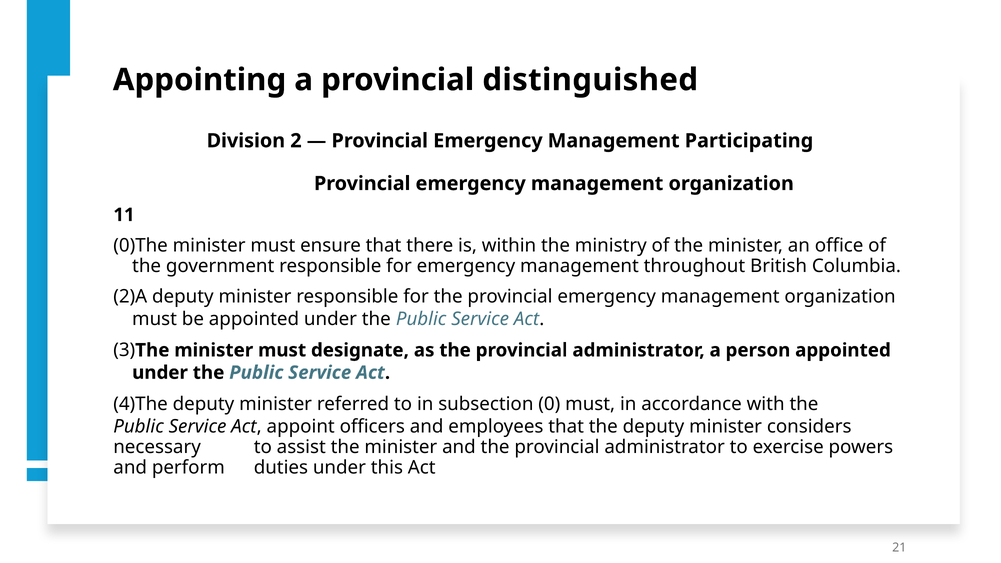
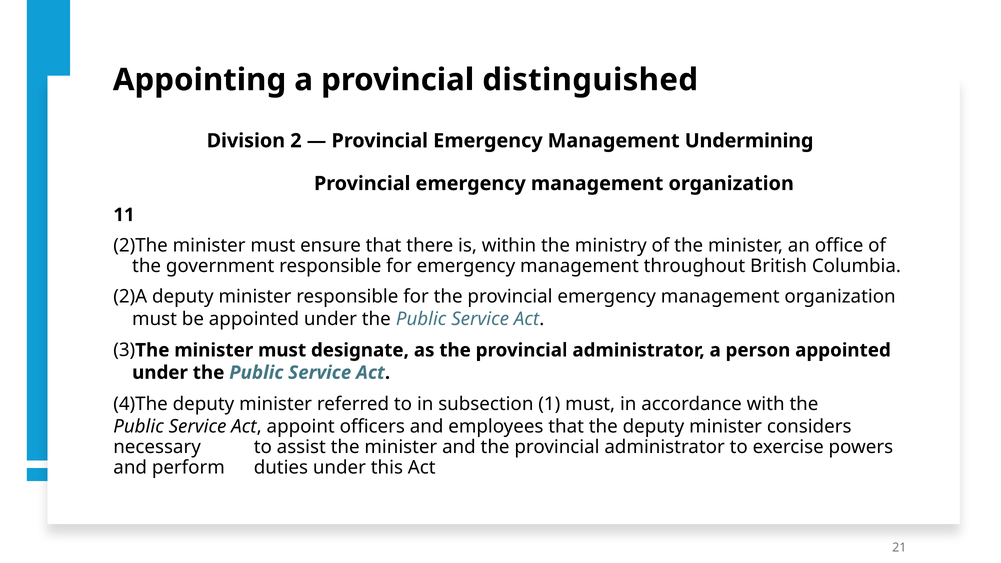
Participating: Participating -> Undermining
0)The: 0)The -> 2)The
0: 0 -> 1
